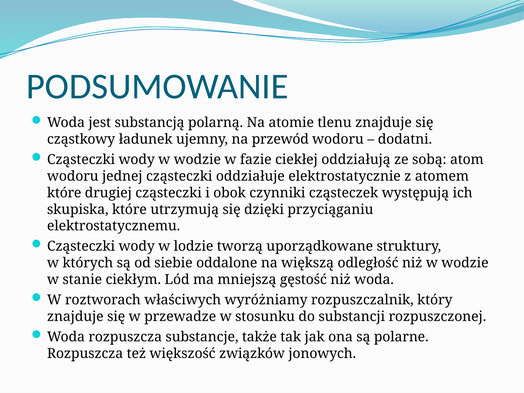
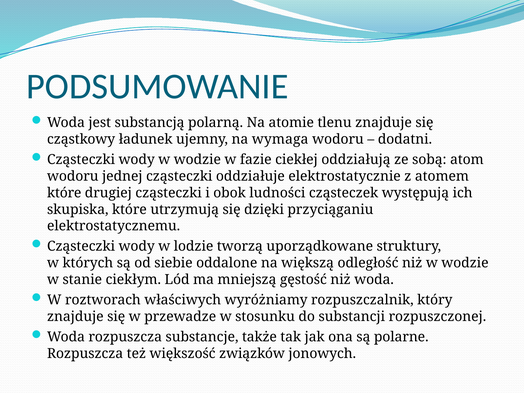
przewód: przewód -> wymaga
czynniki: czynniki -> ludności
